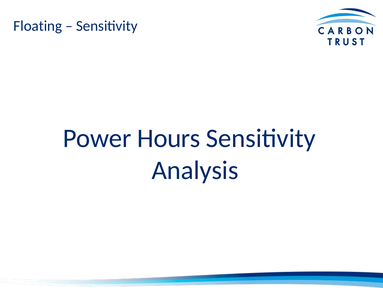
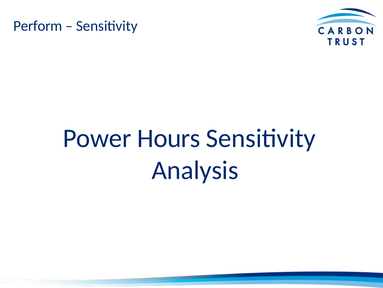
Floating: Floating -> Perform
